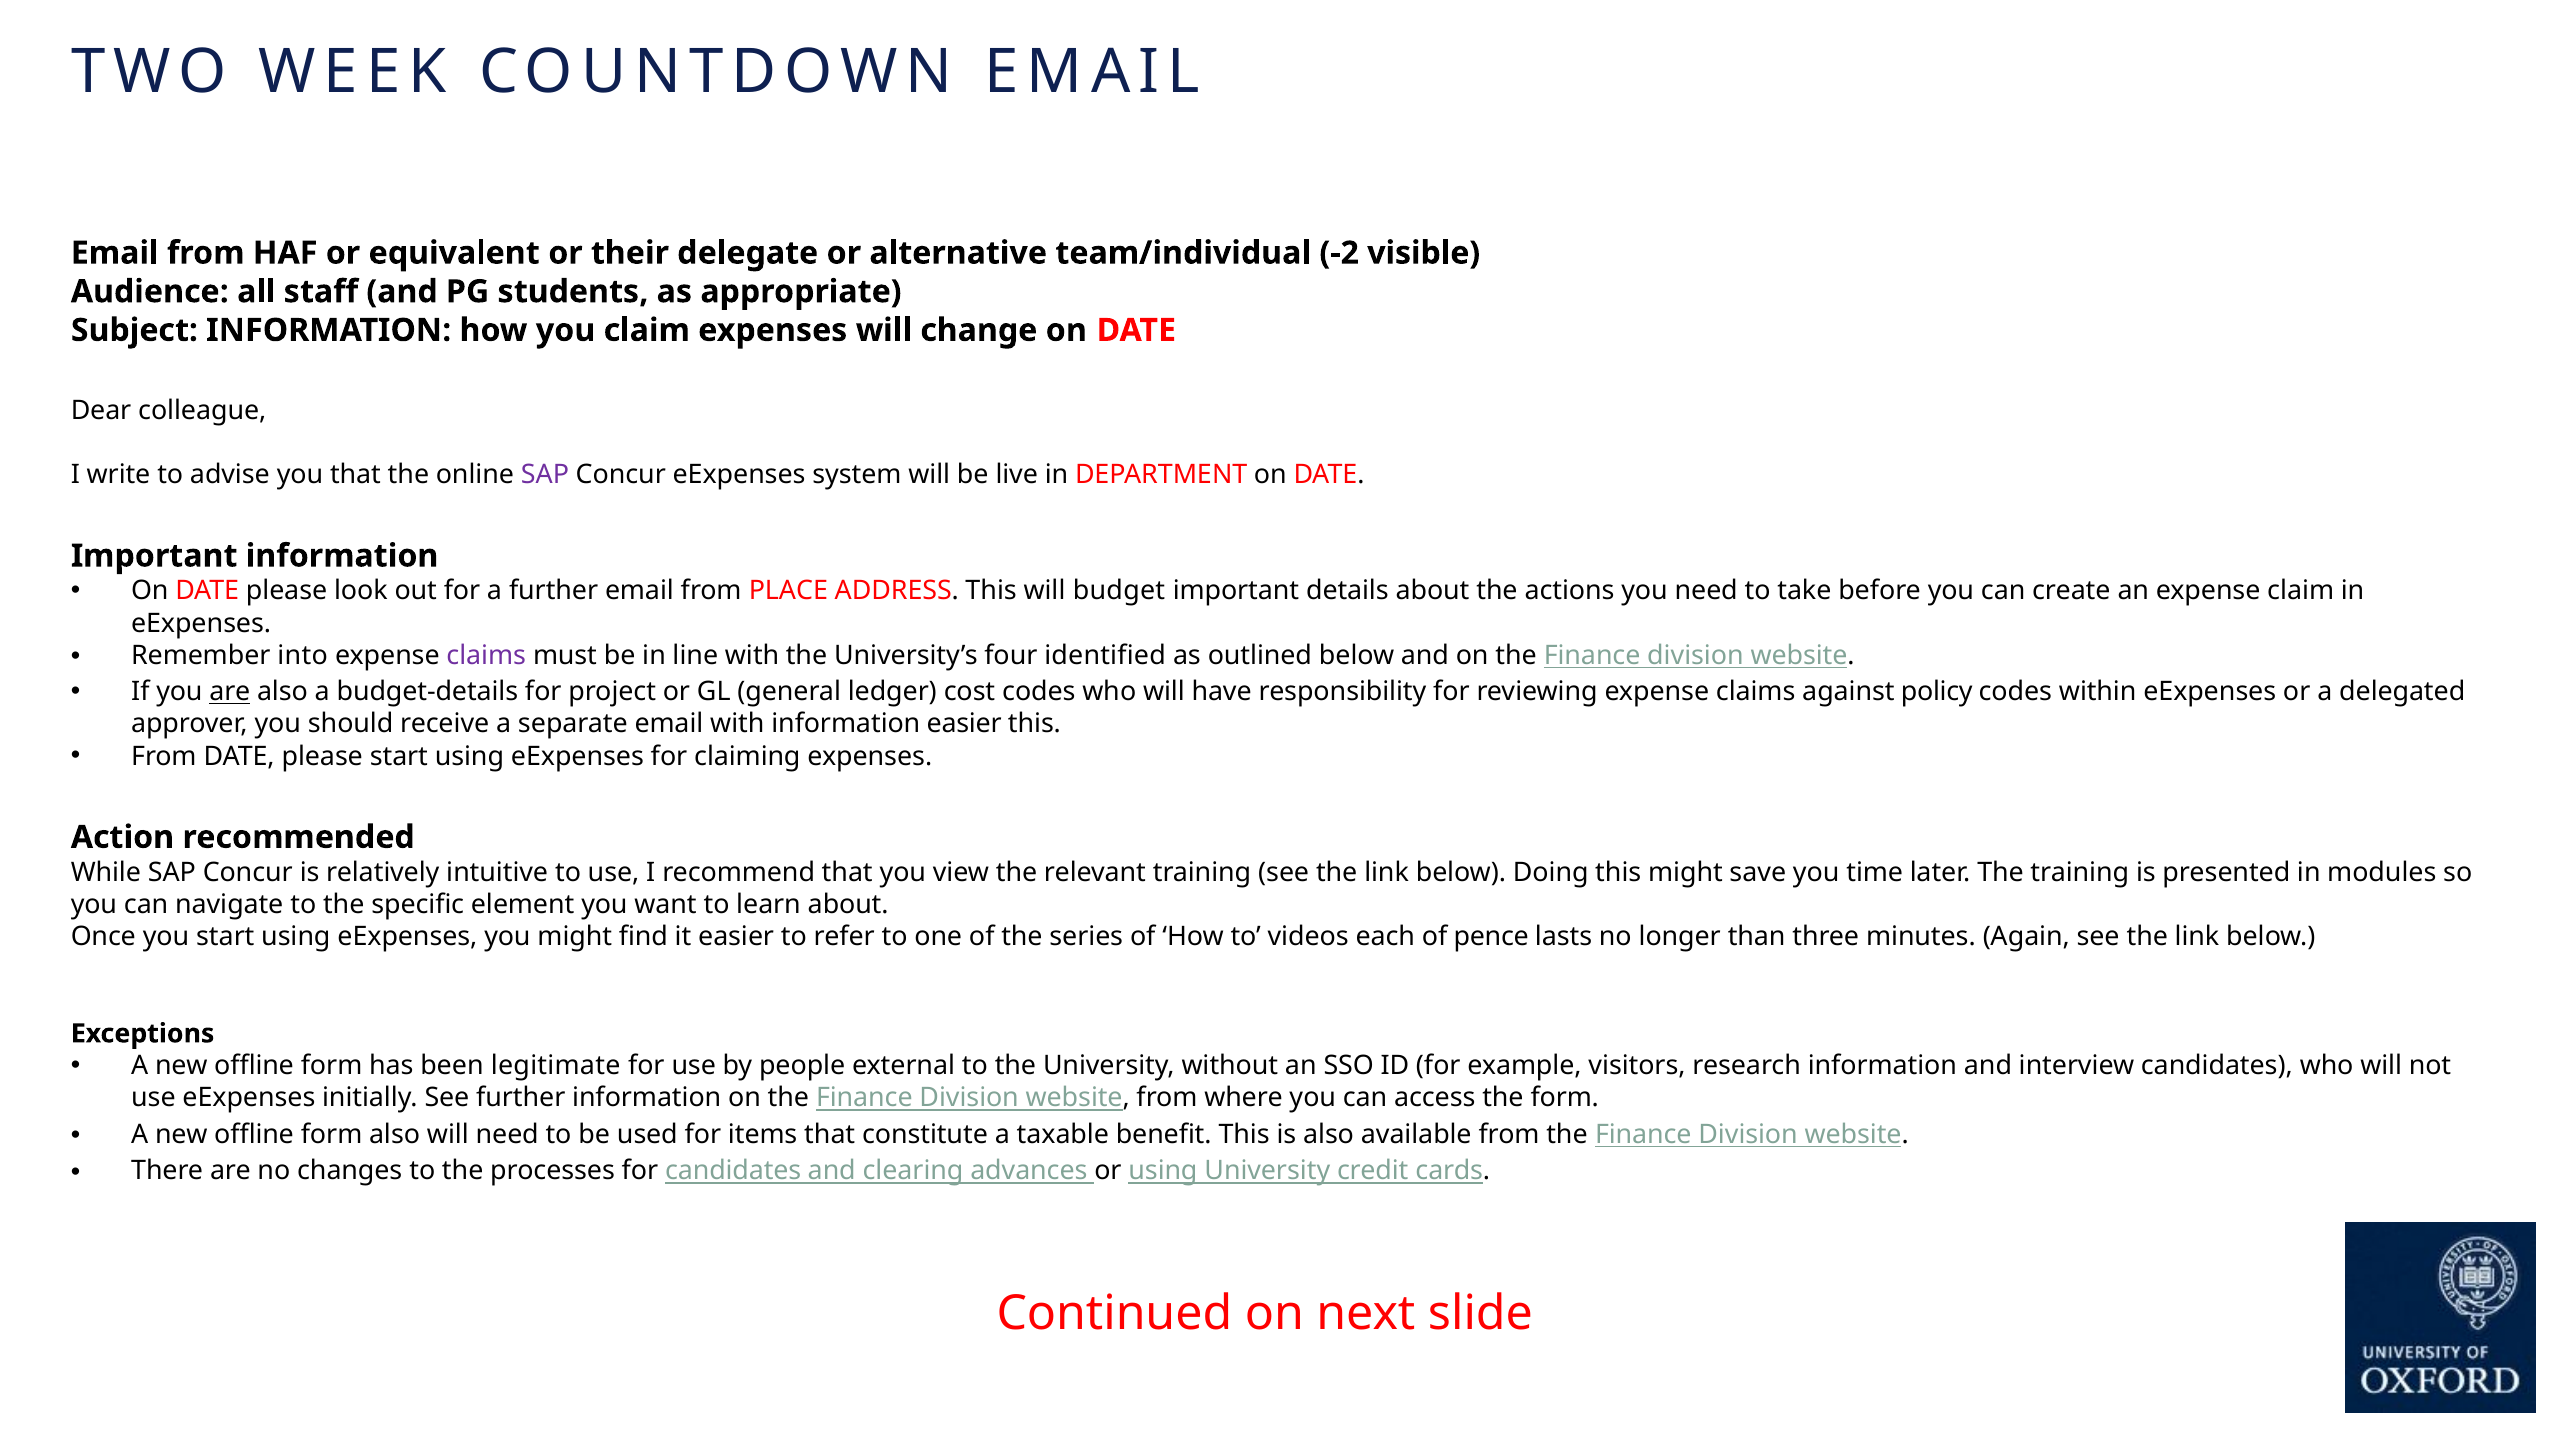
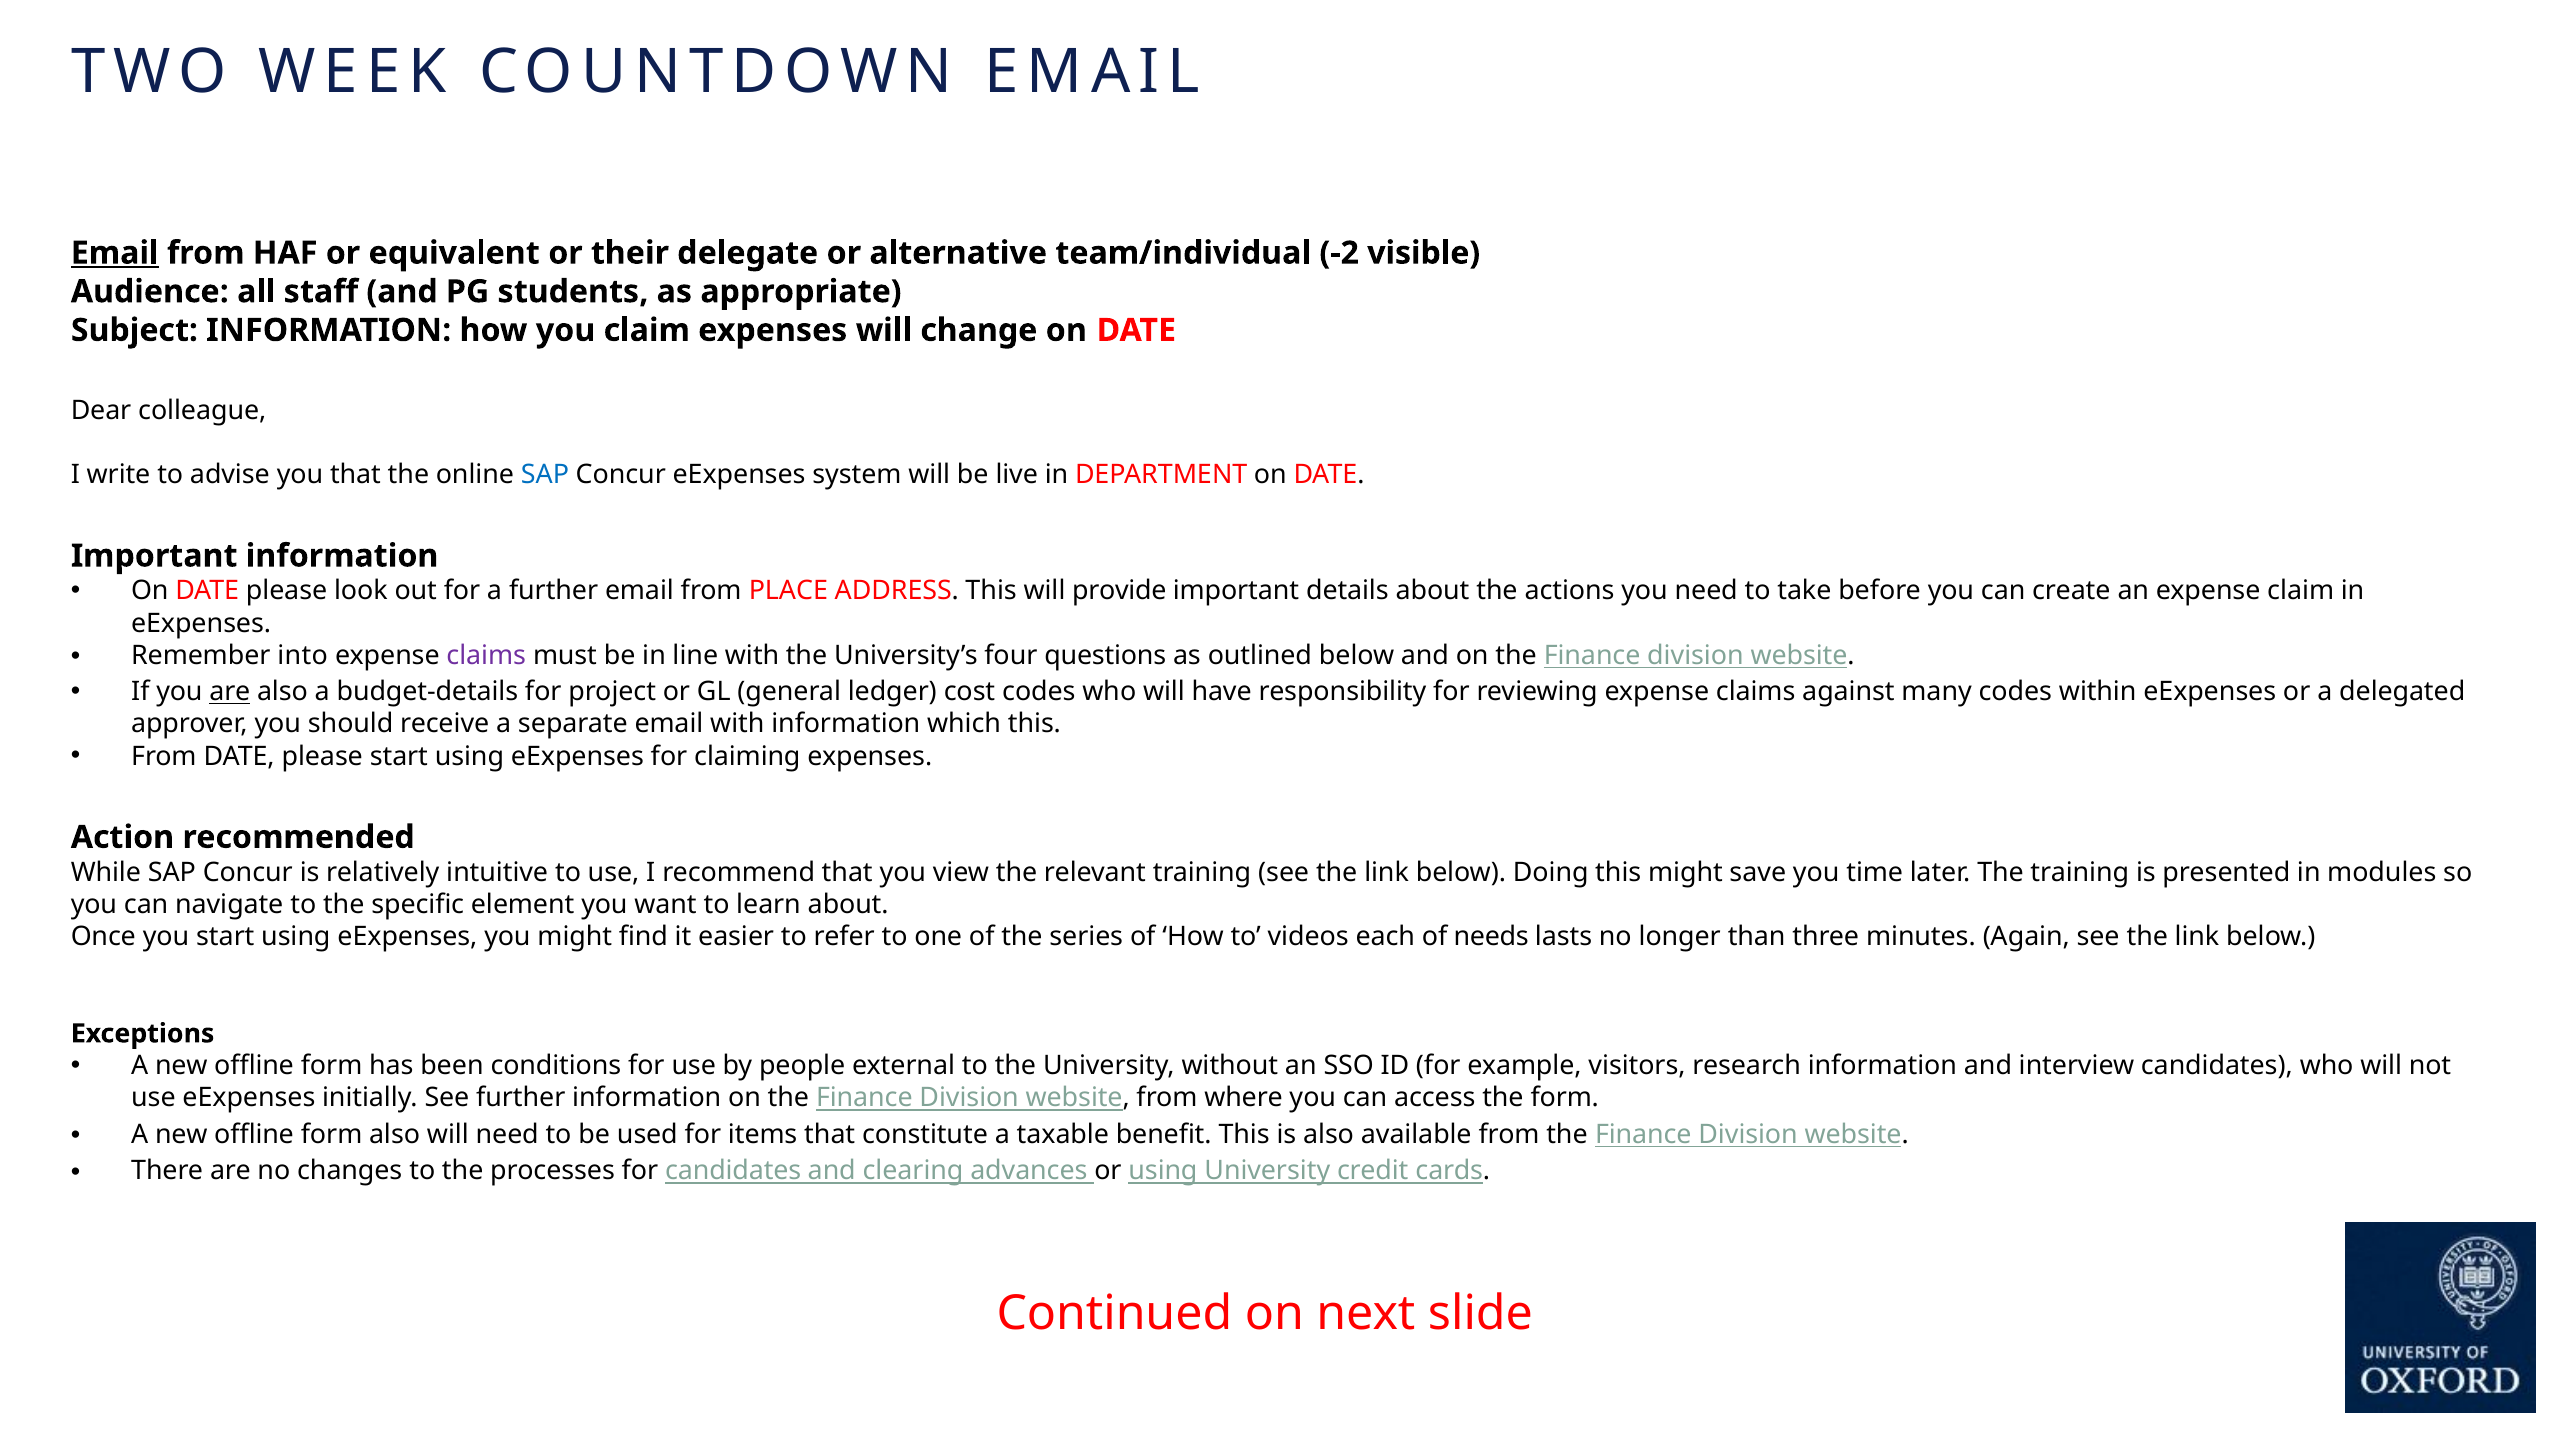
Email at (115, 253) underline: none -> present
SAP at (545, 475) colour: purple -> blue
budget: budget -> provide
identified: identified -> questions
policy: policy -> many
information easier: easier -> which
pence: pence -> needs
legitimate: legitimate -> conditions
